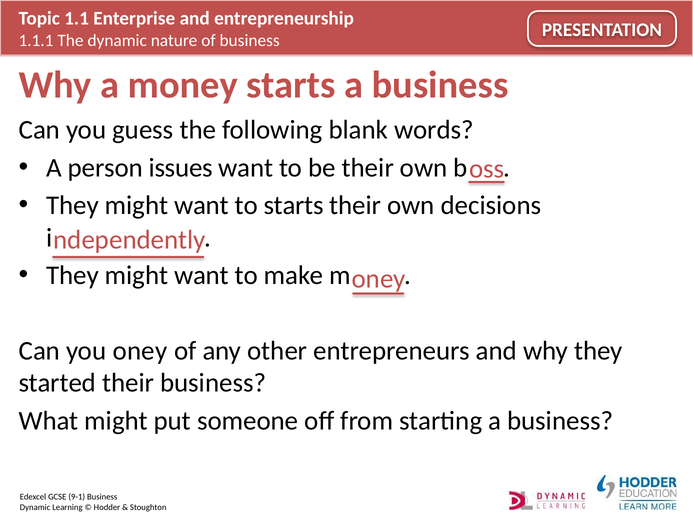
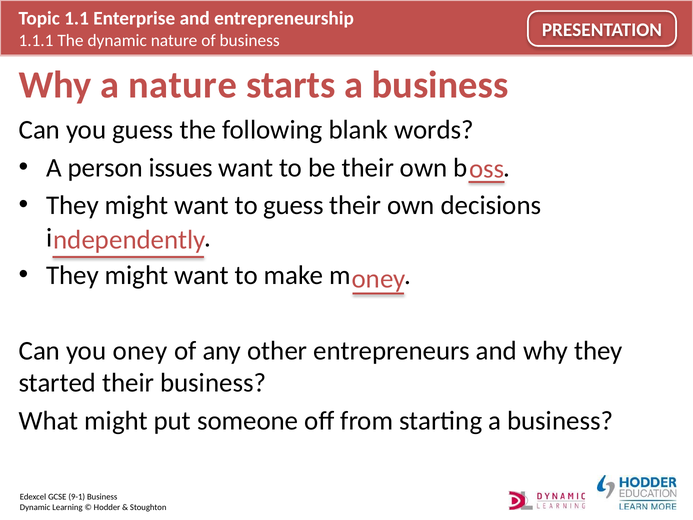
a money: money -> nature
to starts: starts -> guess
